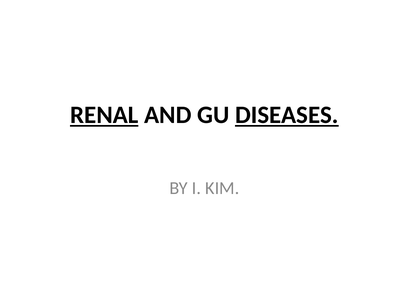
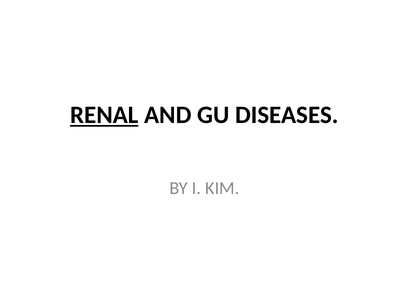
DISEASES underline: present -> none
